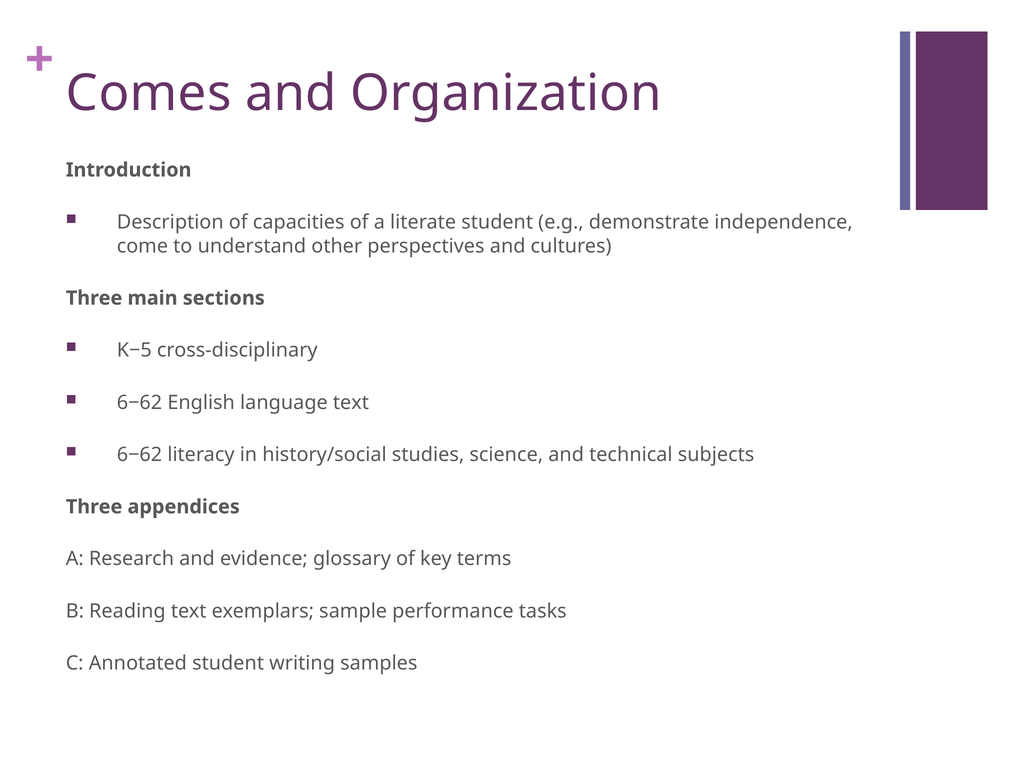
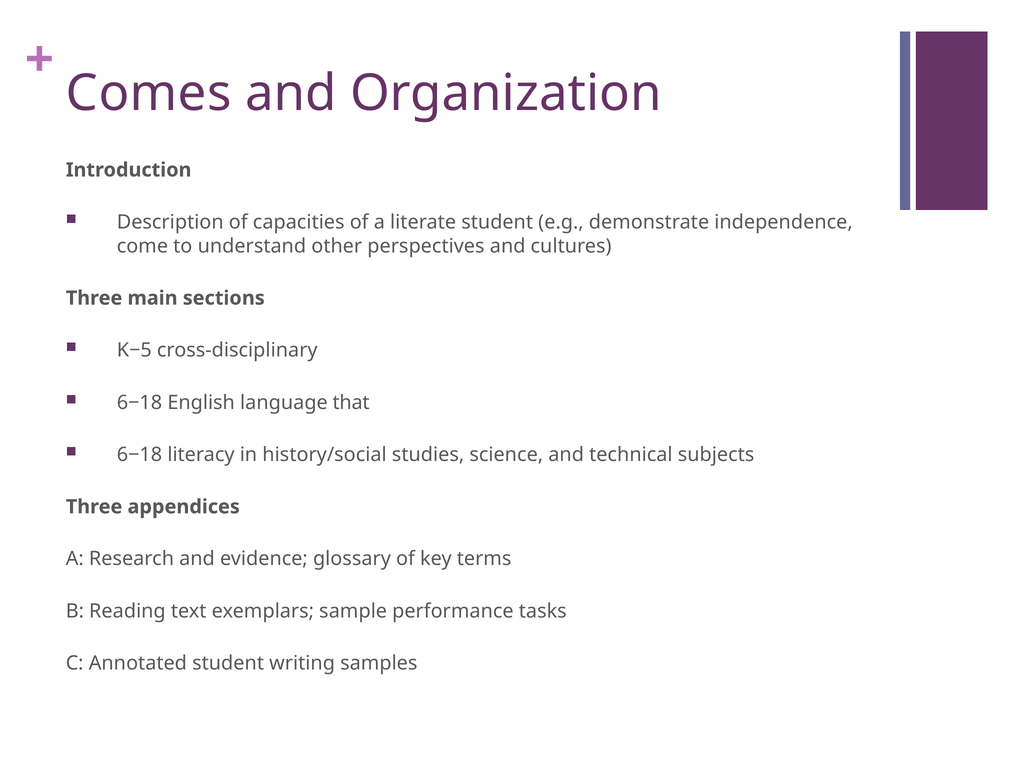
6−62 at (139, 402): 6−62 -> 6−18
language text: text -> that
6−62 at (139, 455): 6−62 -> 6−18
